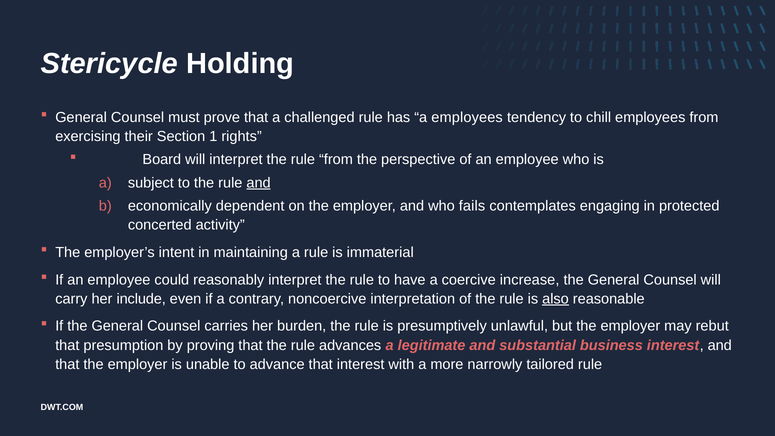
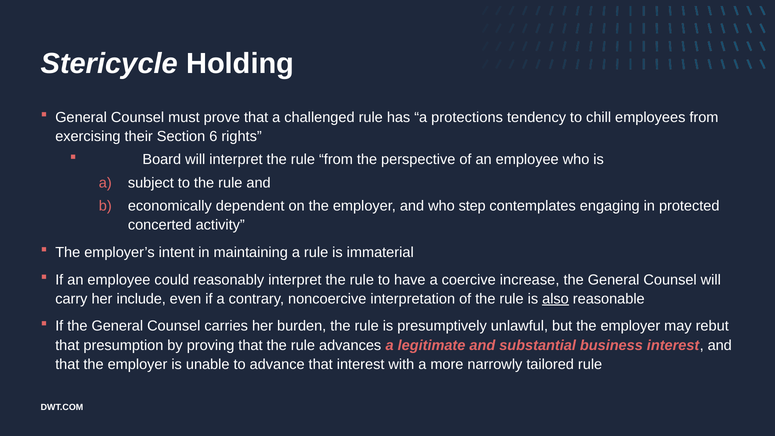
a employees: employees -> protections
1: 1 -> 6
and at (259, 183) underline: present -> none
fails: fails -> step
